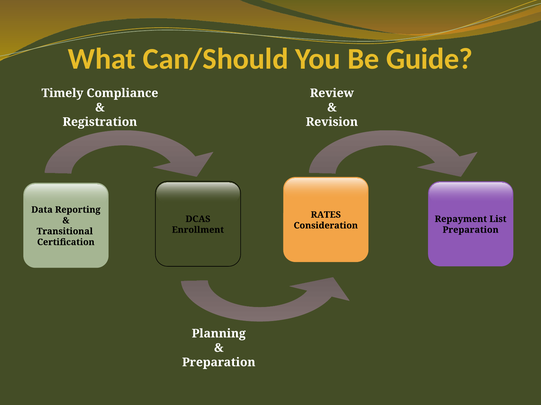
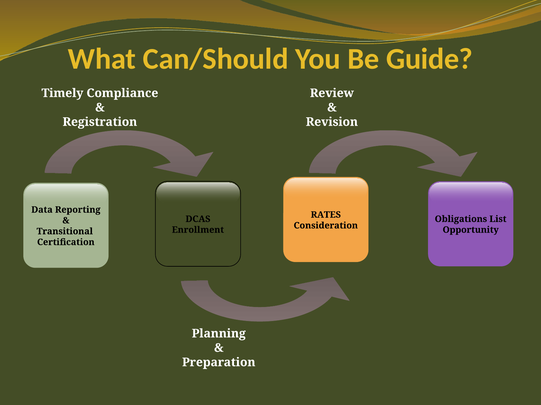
Repayment: Repayment -> Obligations
Preparation at (471, 230): Preparation -> Opportunity
